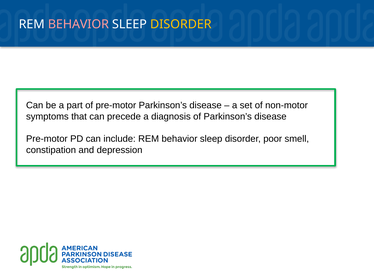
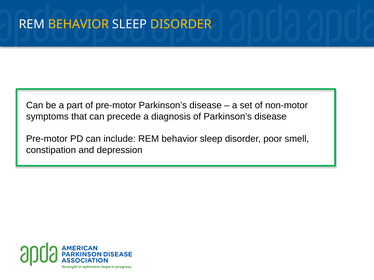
BEHAVIOR at (78, 24) colour: pink -> yellow
